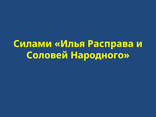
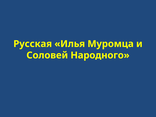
Силами: Силами -> Русская
Расправа: Расправа -> Муромца
